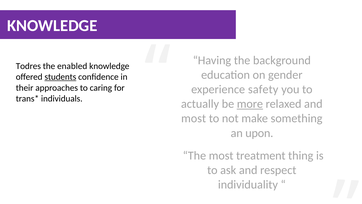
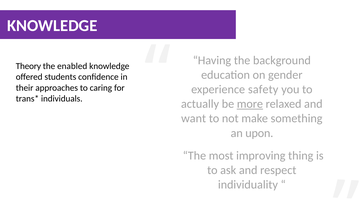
Todres: Todres -> Theory
students underline: present -> none
most at (194, 118): most -> want
treatment: treatment -> improving
